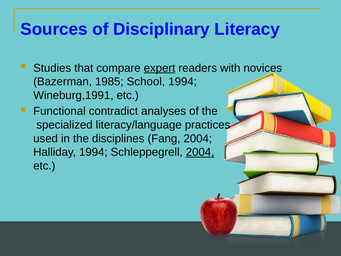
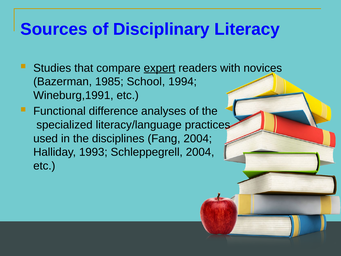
contradict: contradict -> difference
Halliday 1994: 1994 -> 1993
2004 at (200, 152) underline: present -> none
